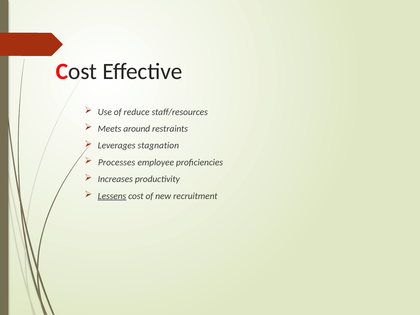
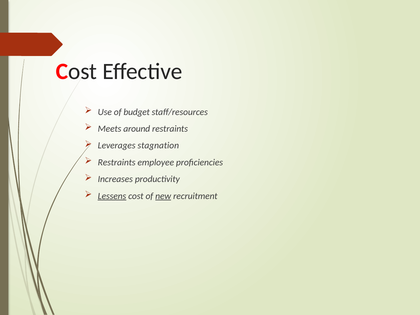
reduce: reduce -> budget
Processes at (117, 162): Processes -> Restraints
new underline: none -> present
